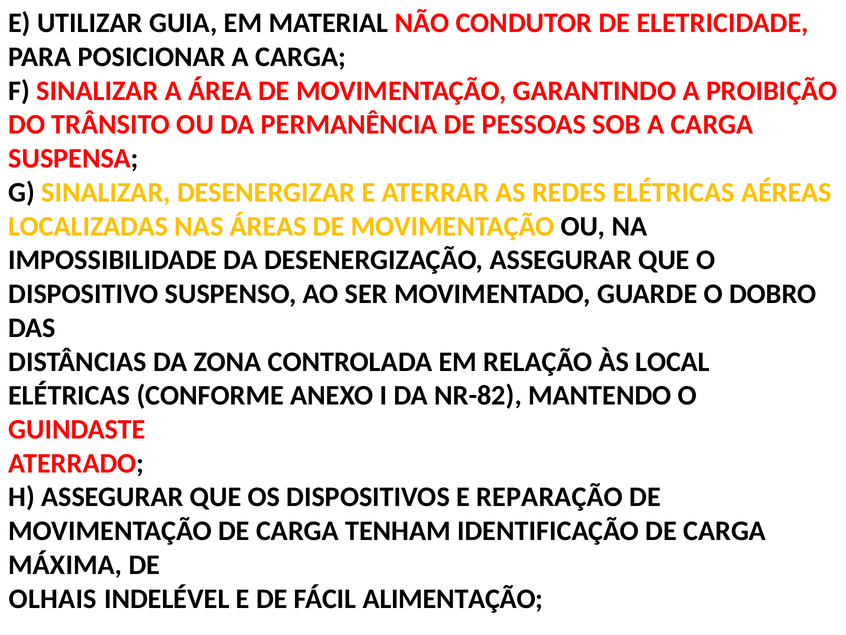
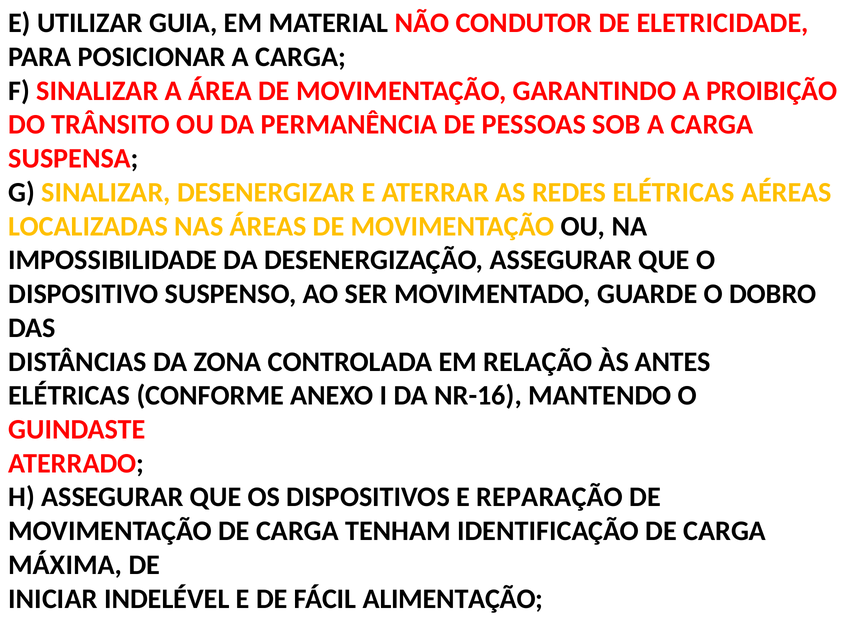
LOCAL: LOCAL -> ANTES
NR-82: NR-82 -> NR-16
OLHAIS: OLHAIS -> INICIAR
